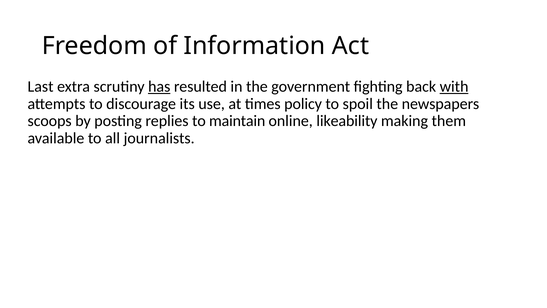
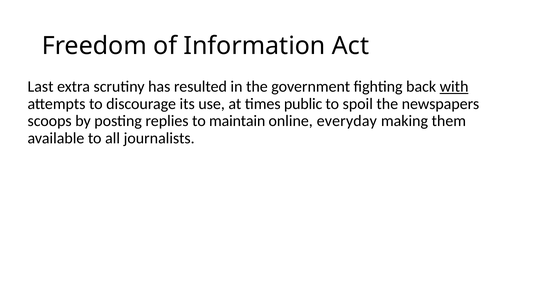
has underline: present -> none
policy: policy -> public
likeability: likeability -> everyday
